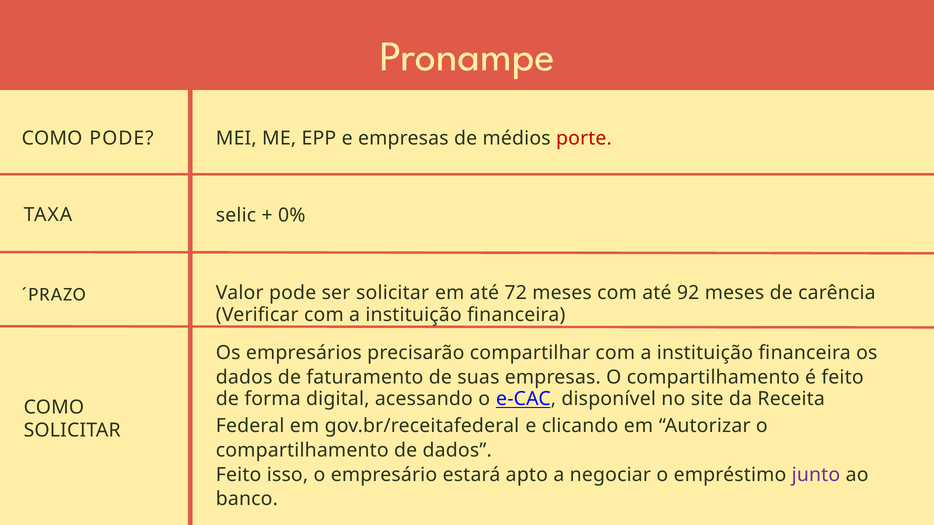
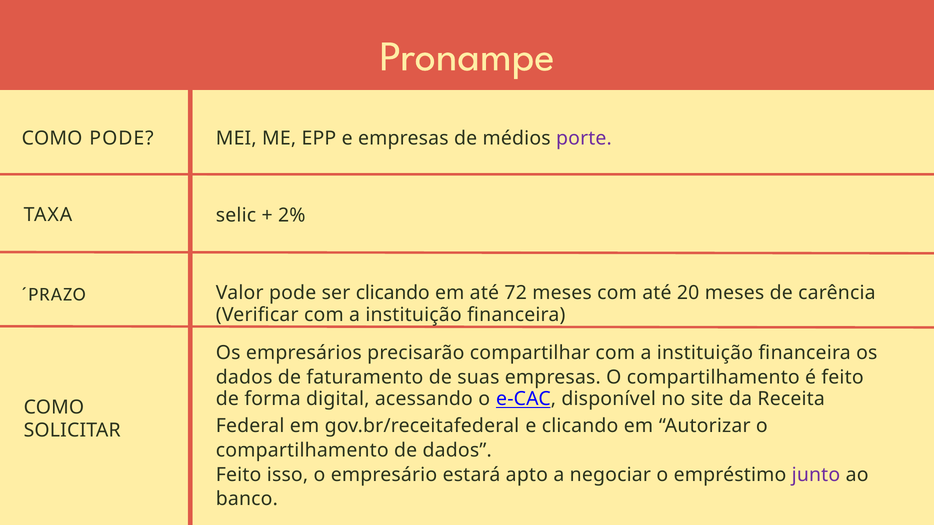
porte colour: red -> purple
0%: 0% -> 2%
ser solicitar: solicitar -> clicando
92: 92 -> 20
